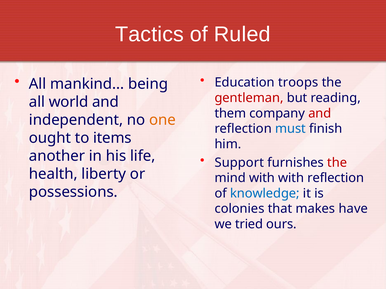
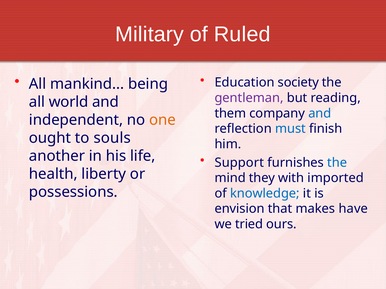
Tactics: Tactics -> Military
troops: troops -> society
gentleman colour: red -> purple
and at (320, 113) colour: red -> blue
items: items -> souls
the at (337, 163) colour: red -> blue
mind with: with -> they
with reflection: reflection -> imported
colonies: colonies -> envision
